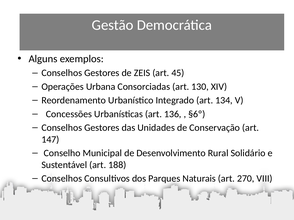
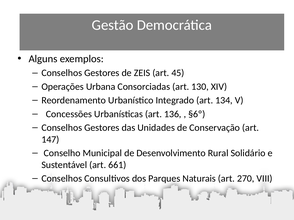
188: 188 -> 661
